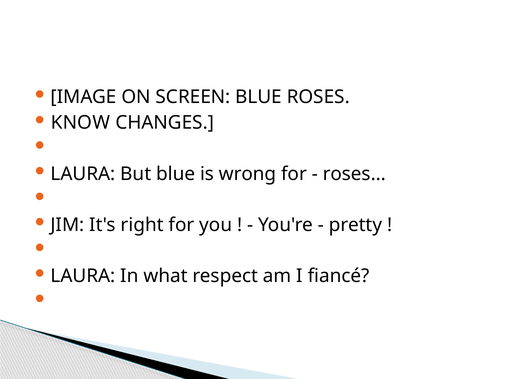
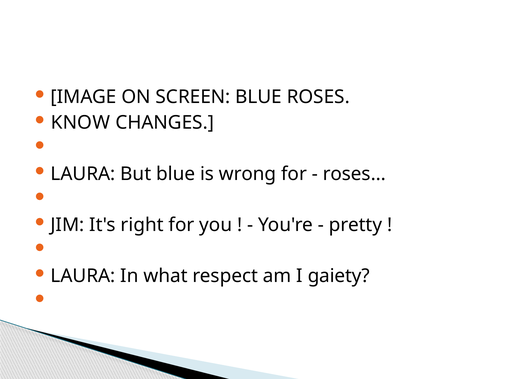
fiancé: fiancé -> gaiety
